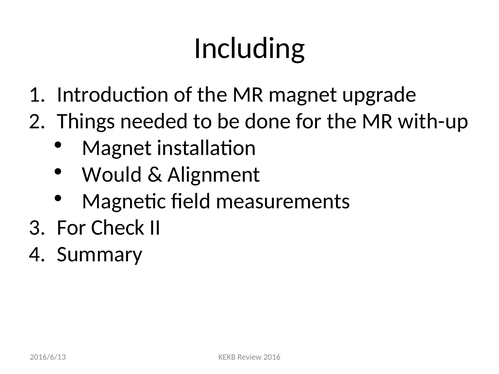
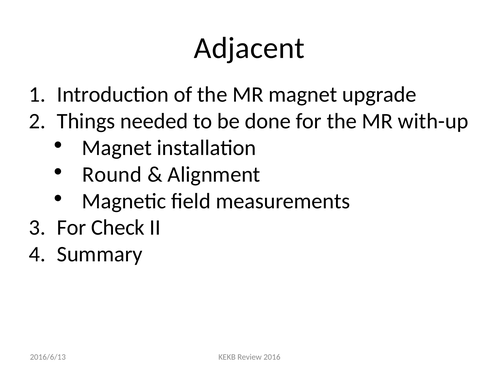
Including: Including -> Adjacent
Would: Would -> Round
